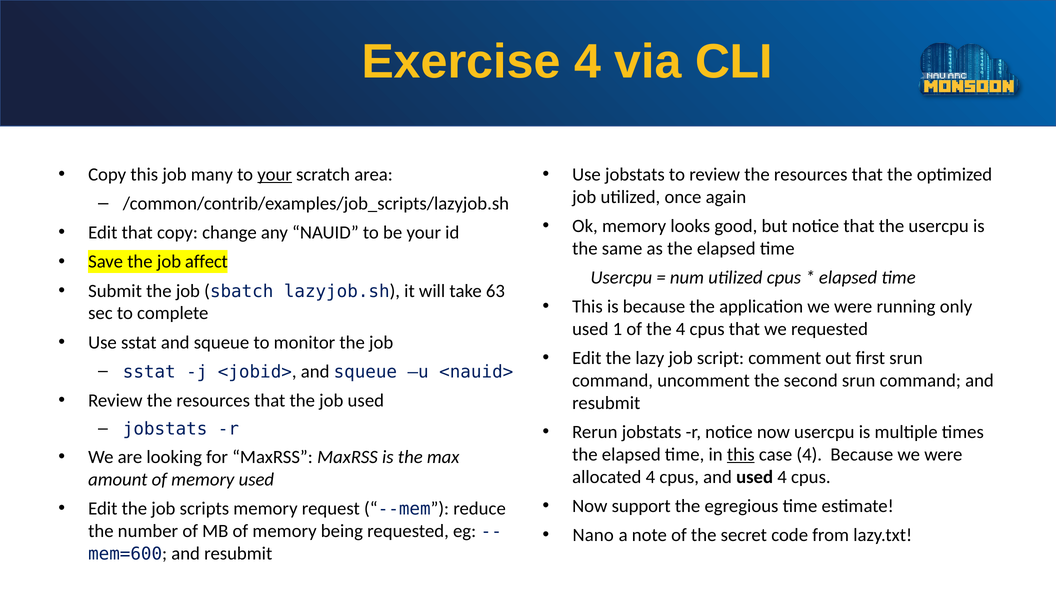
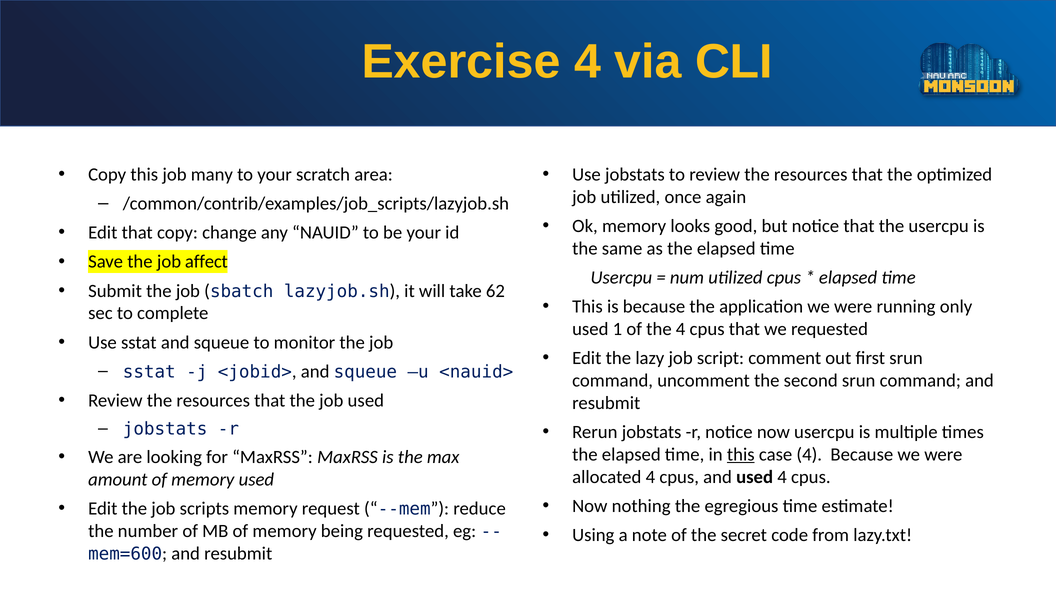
your at (275, 175) underline: present -> none
63: 63 -> 62
support: support -> nothing
Nano: Nano -> Using
